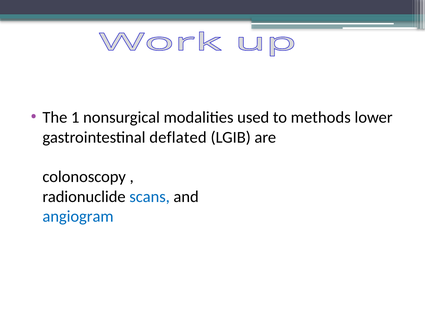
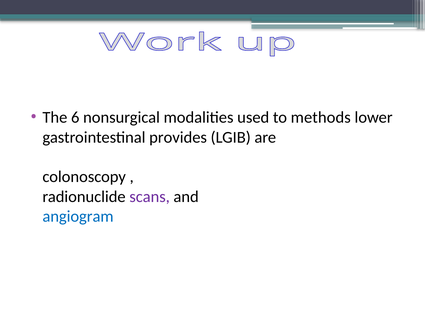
1: 1 -> 6
deflated: deflated -> provides
scans colour: blue -> purple
